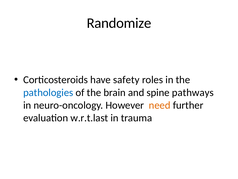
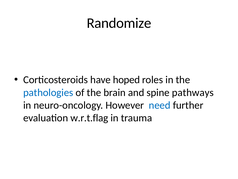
safety: safety -> hoped
need colour: orange -> blue
w.r.t.last: w.r.t.last -> w.r.t.flag
